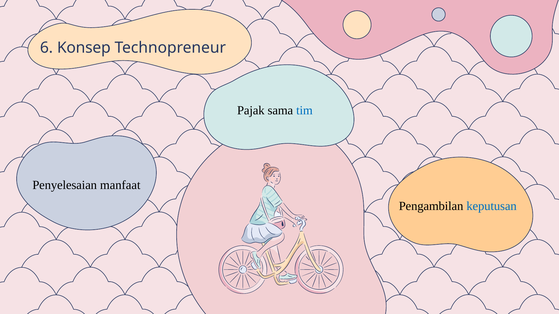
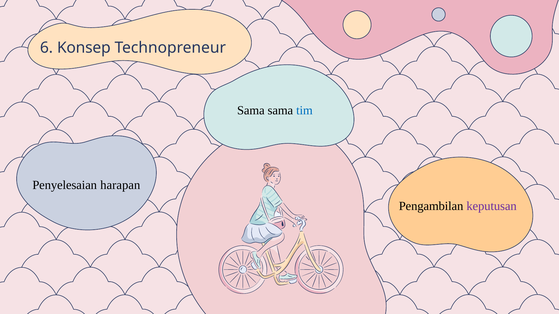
Pajak at (251, 111): Pajak -> Sama
manfaat: manfaat -> harapan
keputusan colour: blue -> purple
